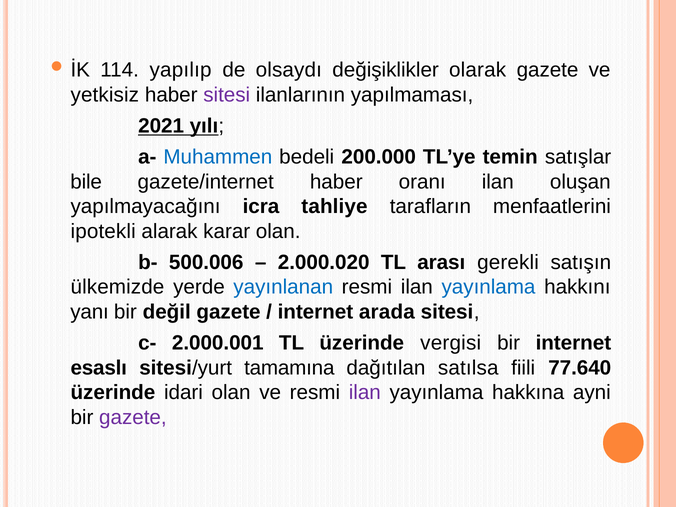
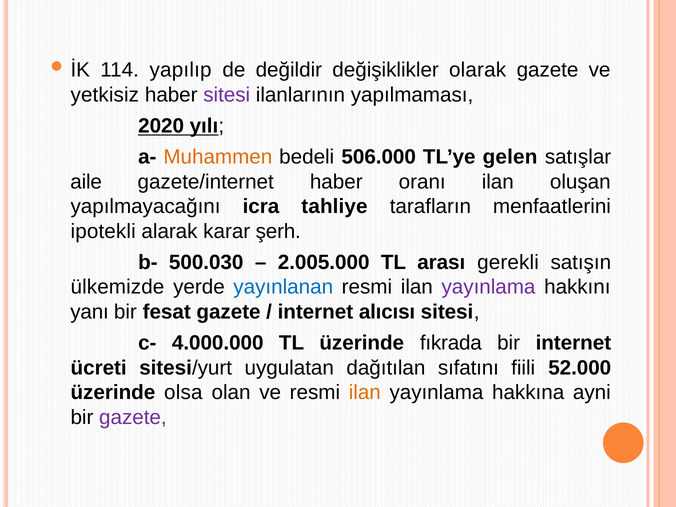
olsaydı: olsaydı -> değildir
2021: 2021 -> 2020
Muhammen colour: blue -> orange
200.000: 200.000 -> 506.000
temin: temin -> gelen
bile: bile -> aile
karar olan: olan -> şerh
500.006: 500.006 -> 500.030
2.000.020: 2.000.020 -> 2.005.000
yayınlama at (489, 287) colour: blue -> purple
değil: değil -> fesat
arada: arada -> alıcısı
2.000.001: 2.000.001 -> 4.000.000
vergisi: vergisi -> fıkrada
esaslı: esaslı -> ücreti
tamamına: tamamına -> uygulatan
satılsa: satılsa -> sıfatını
77.640: 77.640 -> 52.000
idari: idari -> olsa
ilan at (365, 393) colour: purple -> orange
